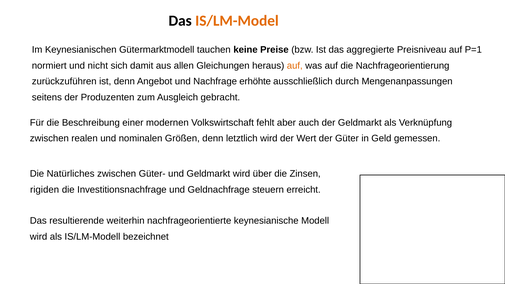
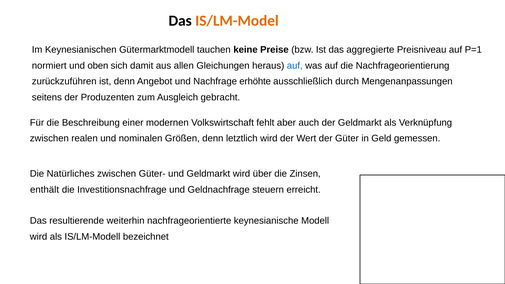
nicht: nicht -> oben
auf at (295, 66) colour: orange -> blue
rigiden: rigiden -> enthält
